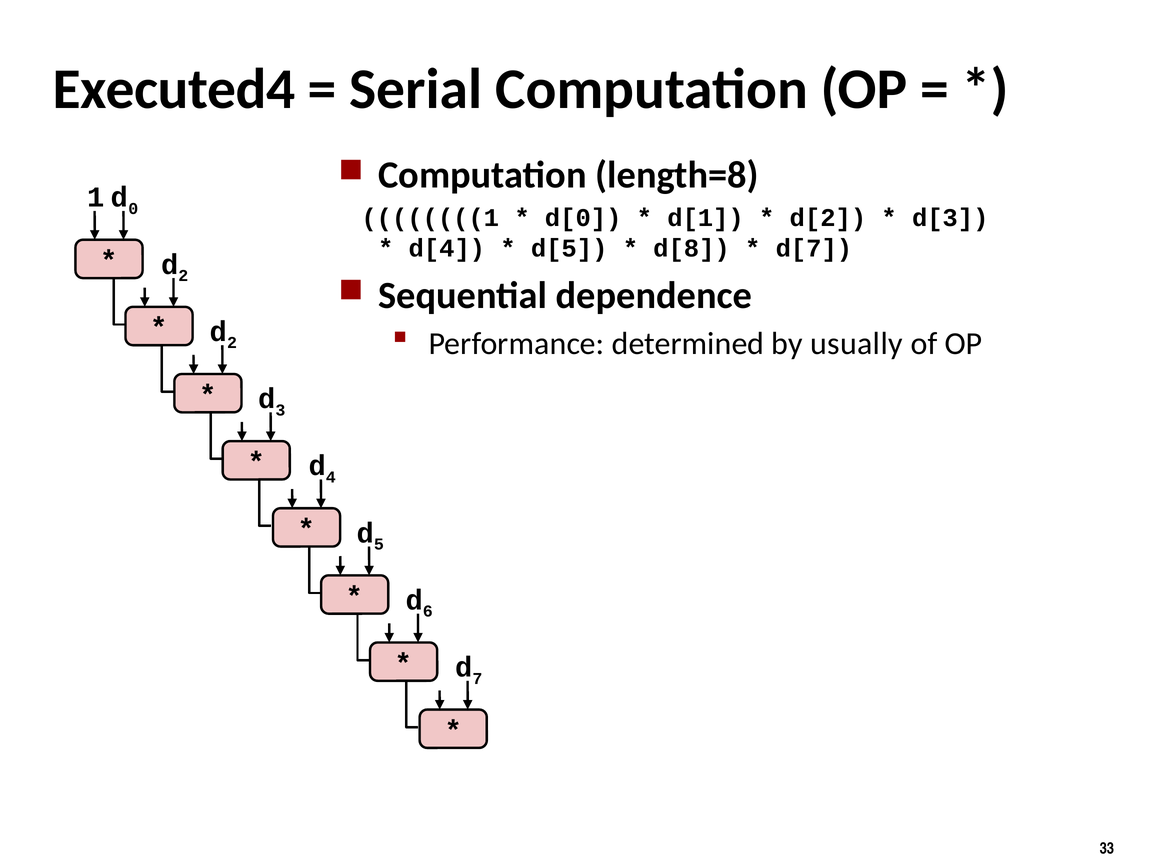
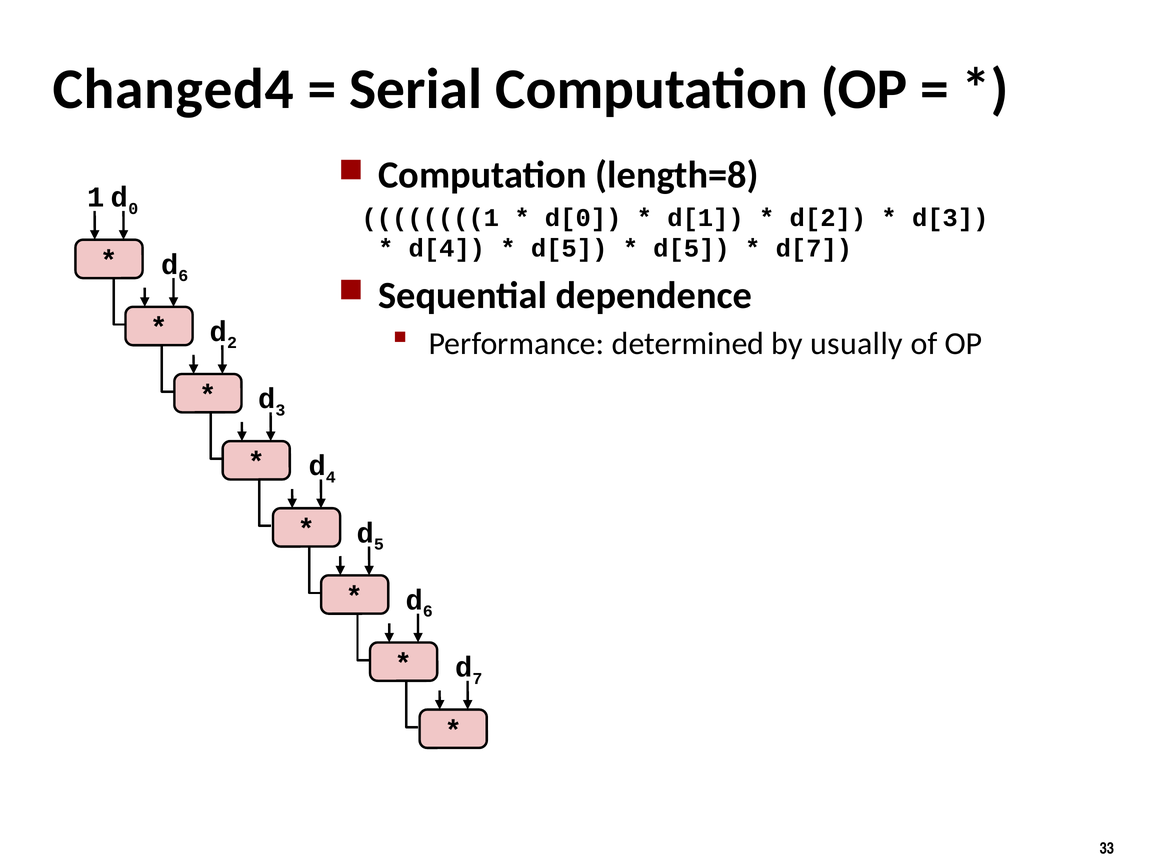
Executed4: Executed4 -> Changed4
d[8 at (691, 249): d[8 -> d[5
2 at (183, 276): 2 -> 6
